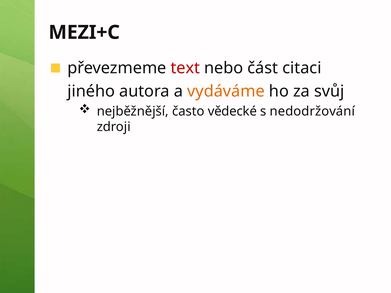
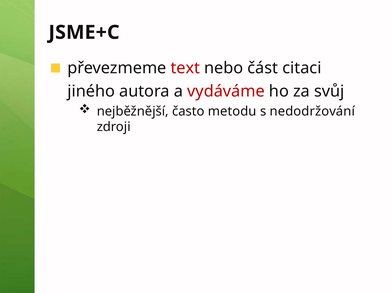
MEZI+C: MEZI+C -> JSME+C
vydáváme colour: orange -> red
vědecké: vědecké -> metodu
